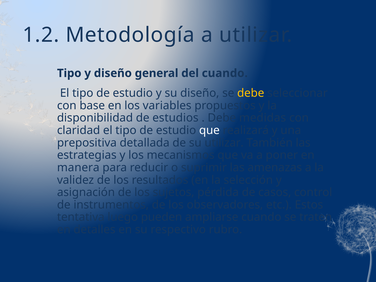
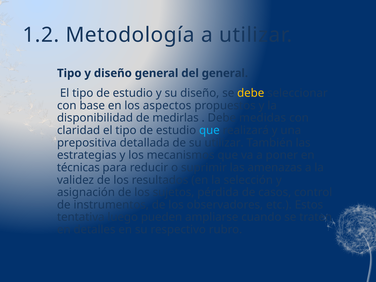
del cuando: cuando -> general
variables: variables -> aspectos
estudios: estudios -> medirlas
que at (209, 130) colour: white -> light blue
manera: manera -> técnicas
